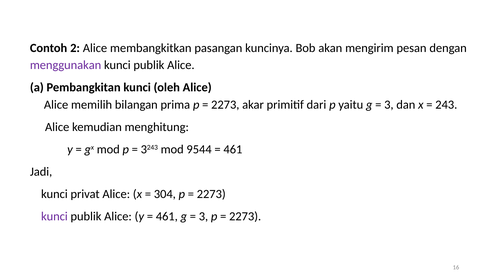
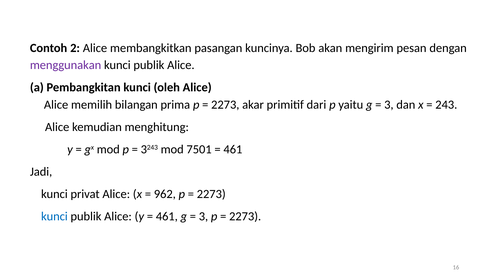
9544: 9544 -> 7501
304: 304 -> 962
kunci at (54, 216) colour: purple -> blue
